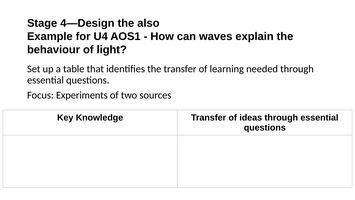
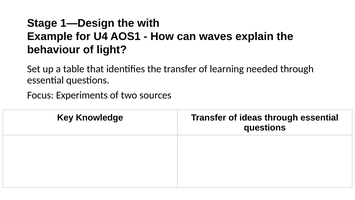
4—Design: 4—Design -> 1—Design
also: also -> with
